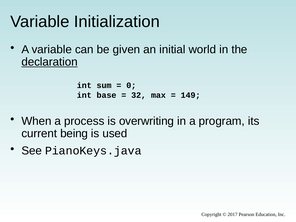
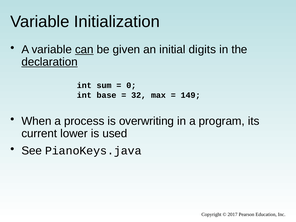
can underline: none -> present
world: world -> digits
being: being -> lower
